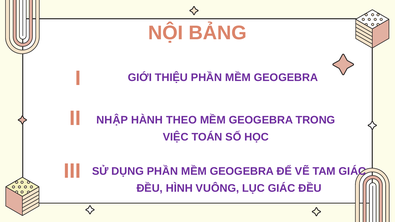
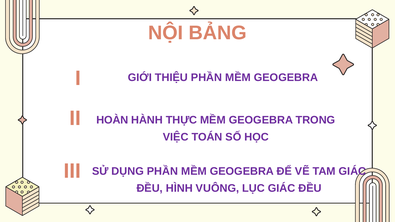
NHẬP: NHẬP -> HOÀN
THEO: THEO -> THỰC
